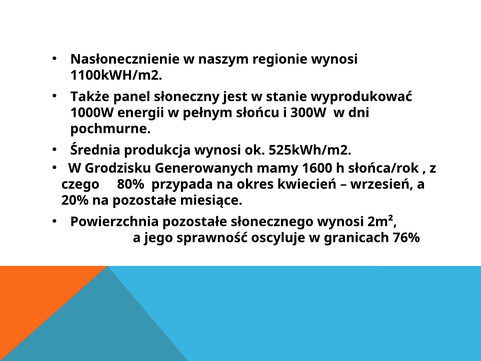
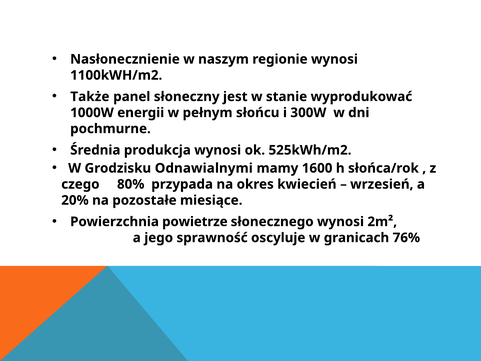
Generowanych: Generowanych -> Odnawialnymi
Powierzchnia pozostałe: pozostałe -> powietrze
